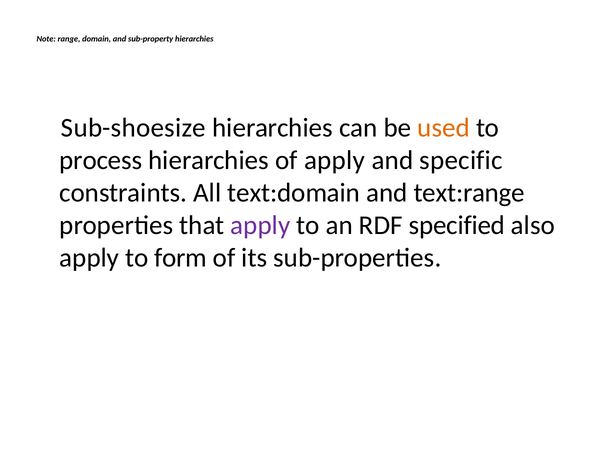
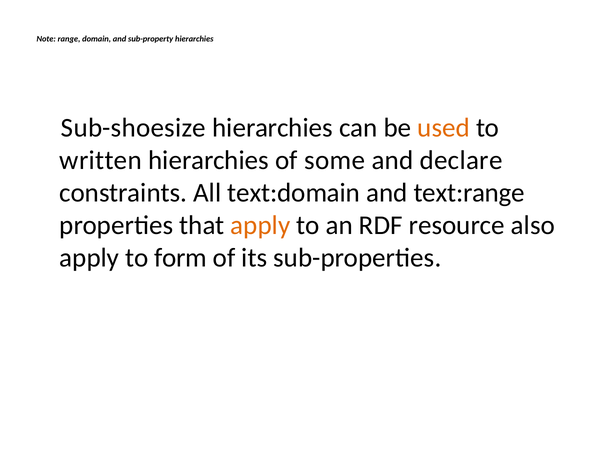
process: process -> written
of apply: apply -> some
specific: specific -> declare
apply at (260, 225) colour: purple -> orange
specified: specified -> resource
